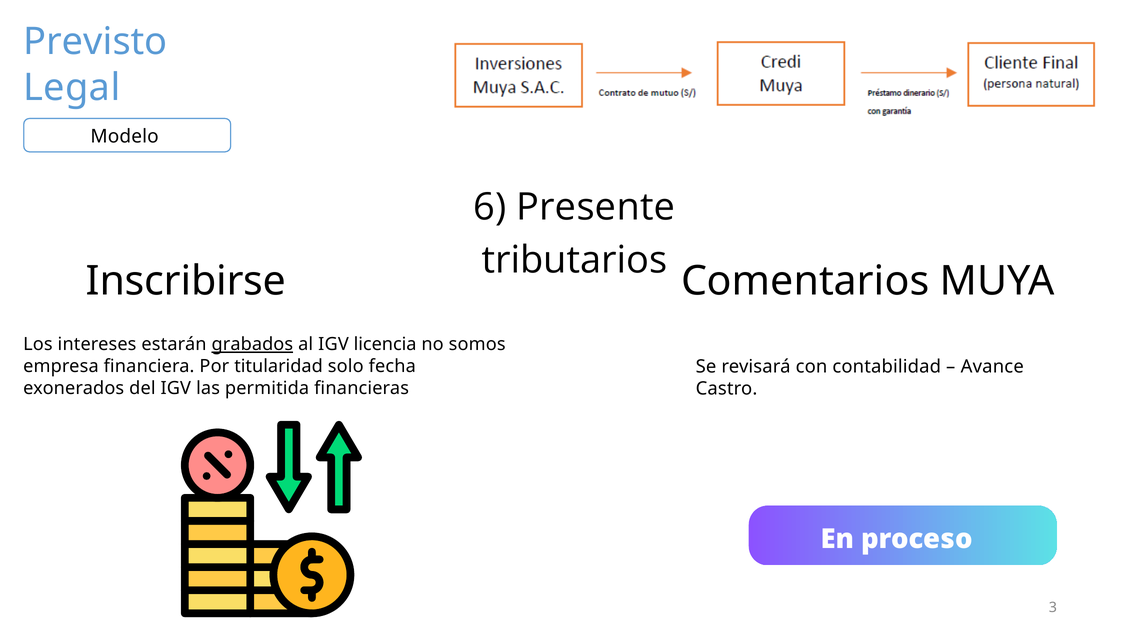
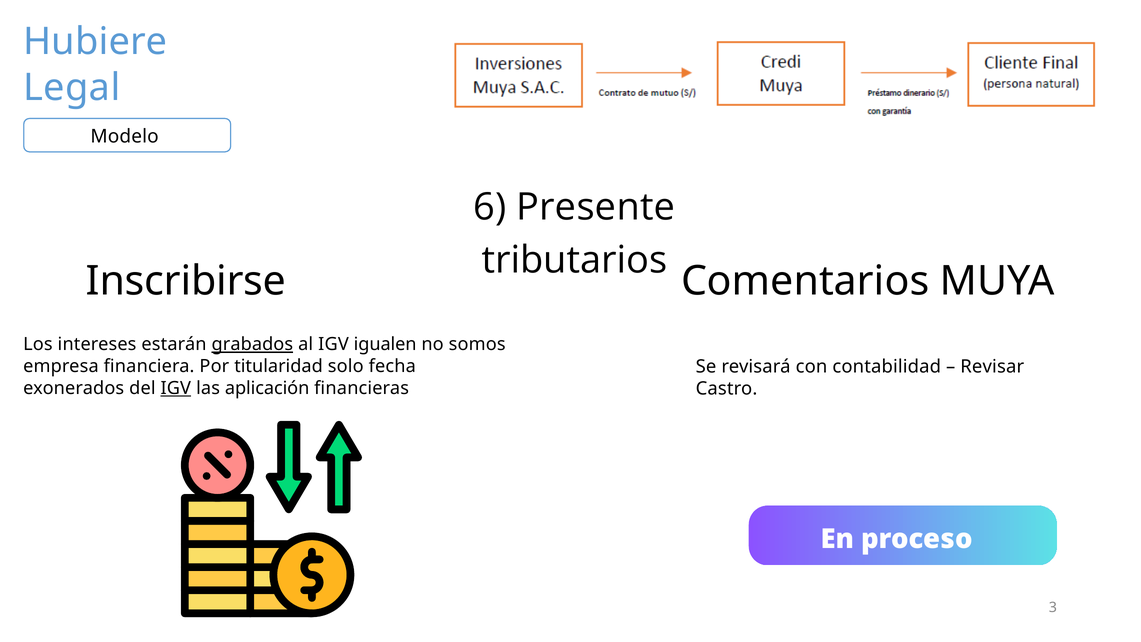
Previsto: Previsto -> Hubiere
licencia: licencia -> igualen
Avance: Avance -> Revisar
IGV at (176, 388) underline: none -> present
permitida: permitida -> aplicación
